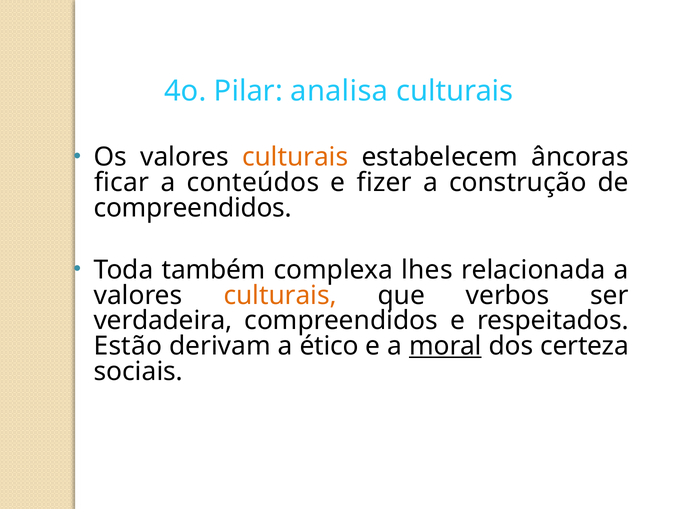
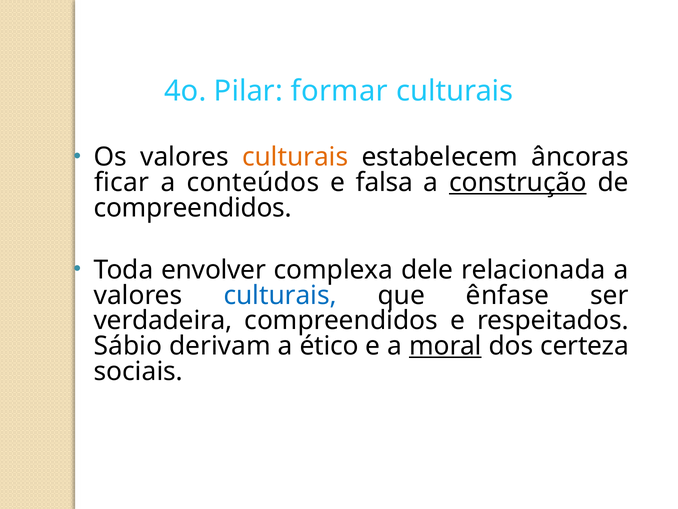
analisa: analisa -> formar
fizer: fizer -> falsa
construção underline: none -> present
também: também -> envolver
lhes: lhes -> dele
culturais at (280, 295) colour: orange -> blue
verbos: verbos -> ênfase
Estão: Estão -> Sábio
